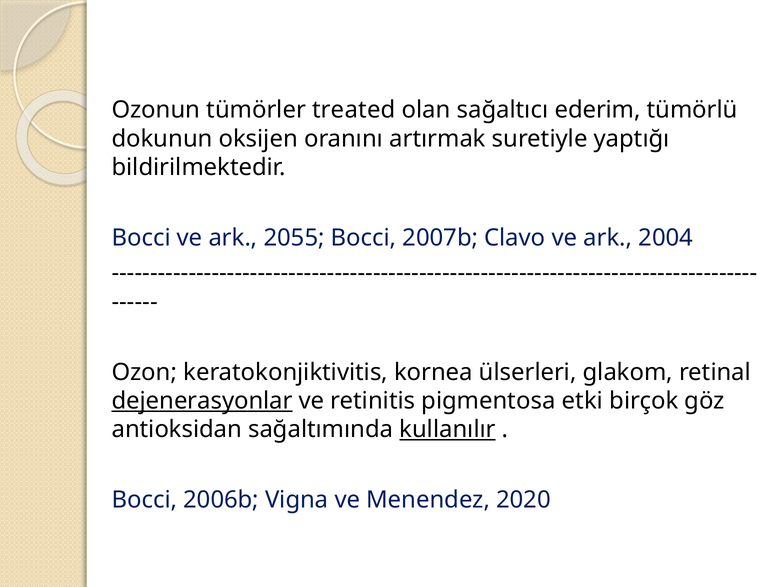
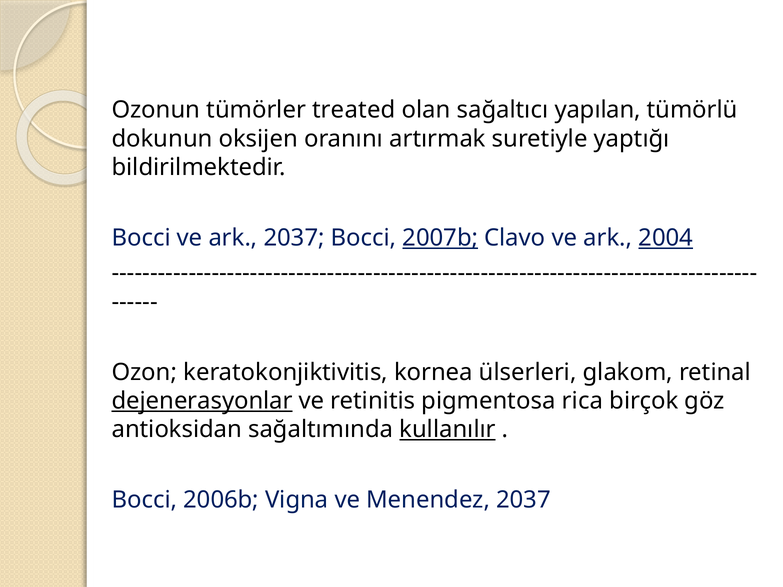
ederim: ederim -> yapılan
ark 2055: 2055 -> 2037
2007b underline: none -> present
2004 underline: none -> present
etki: etki -> rica
Menendez 2020: 2020 -> 2037
